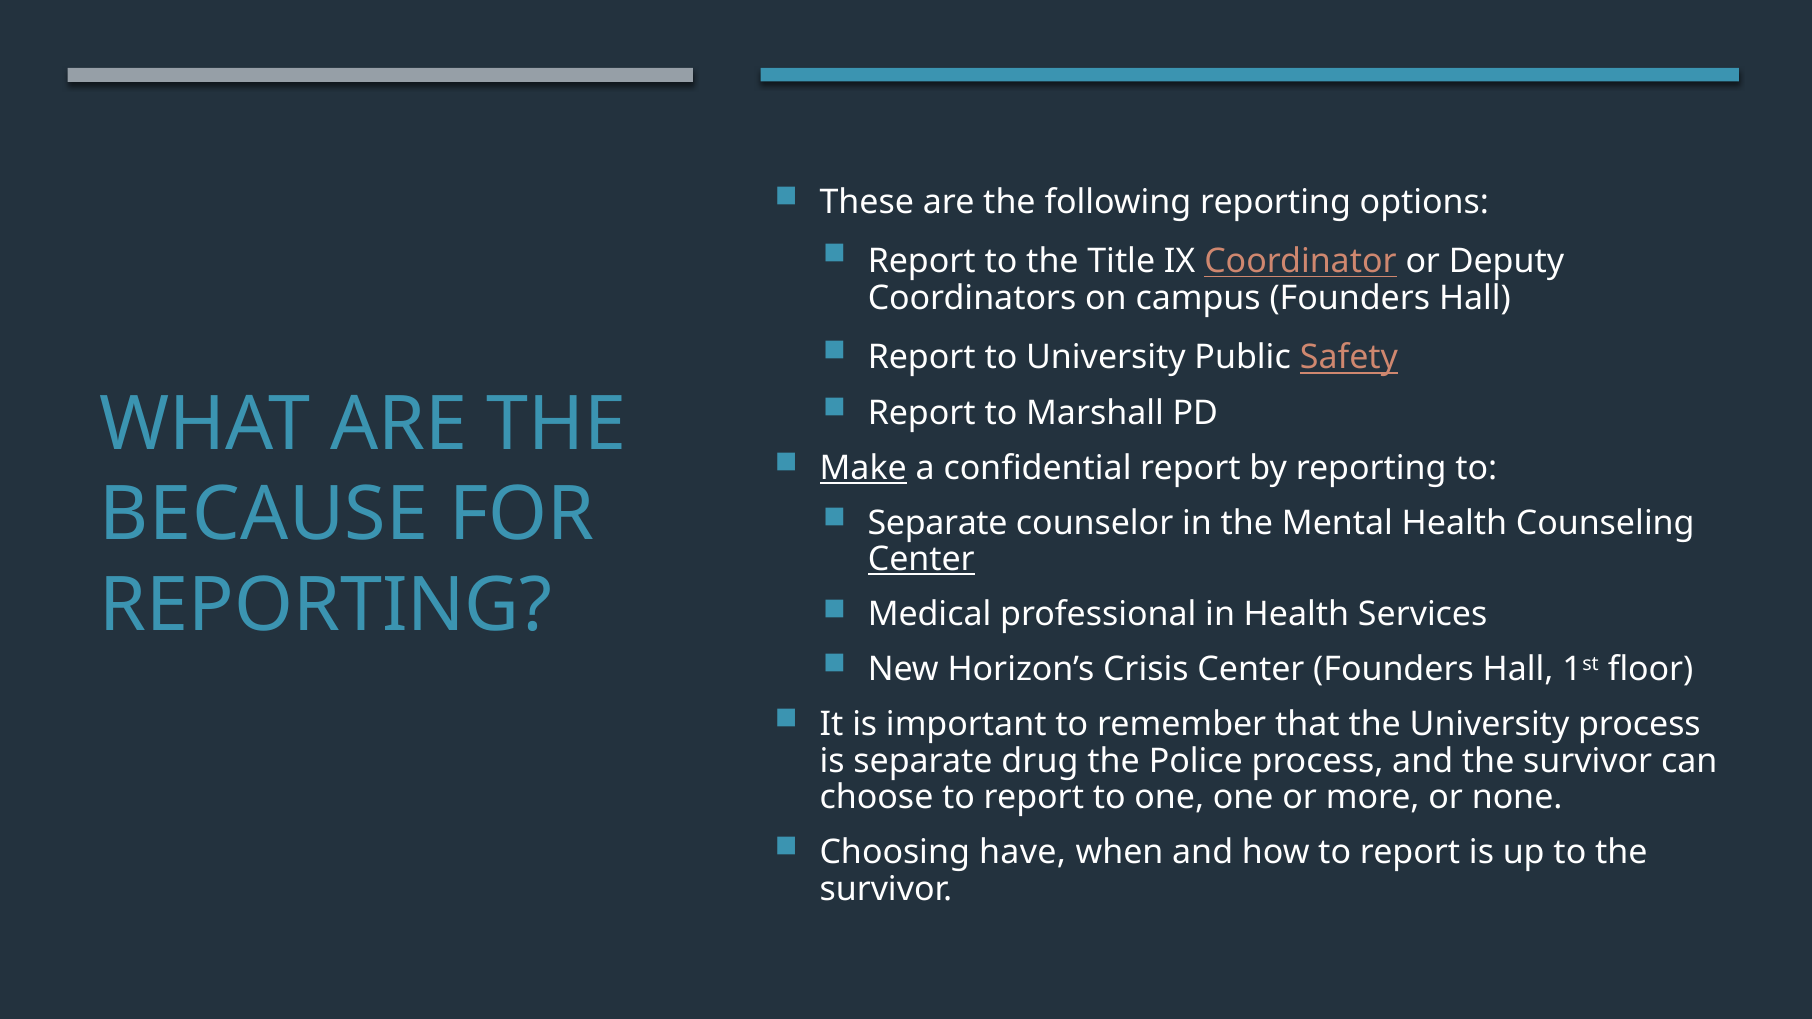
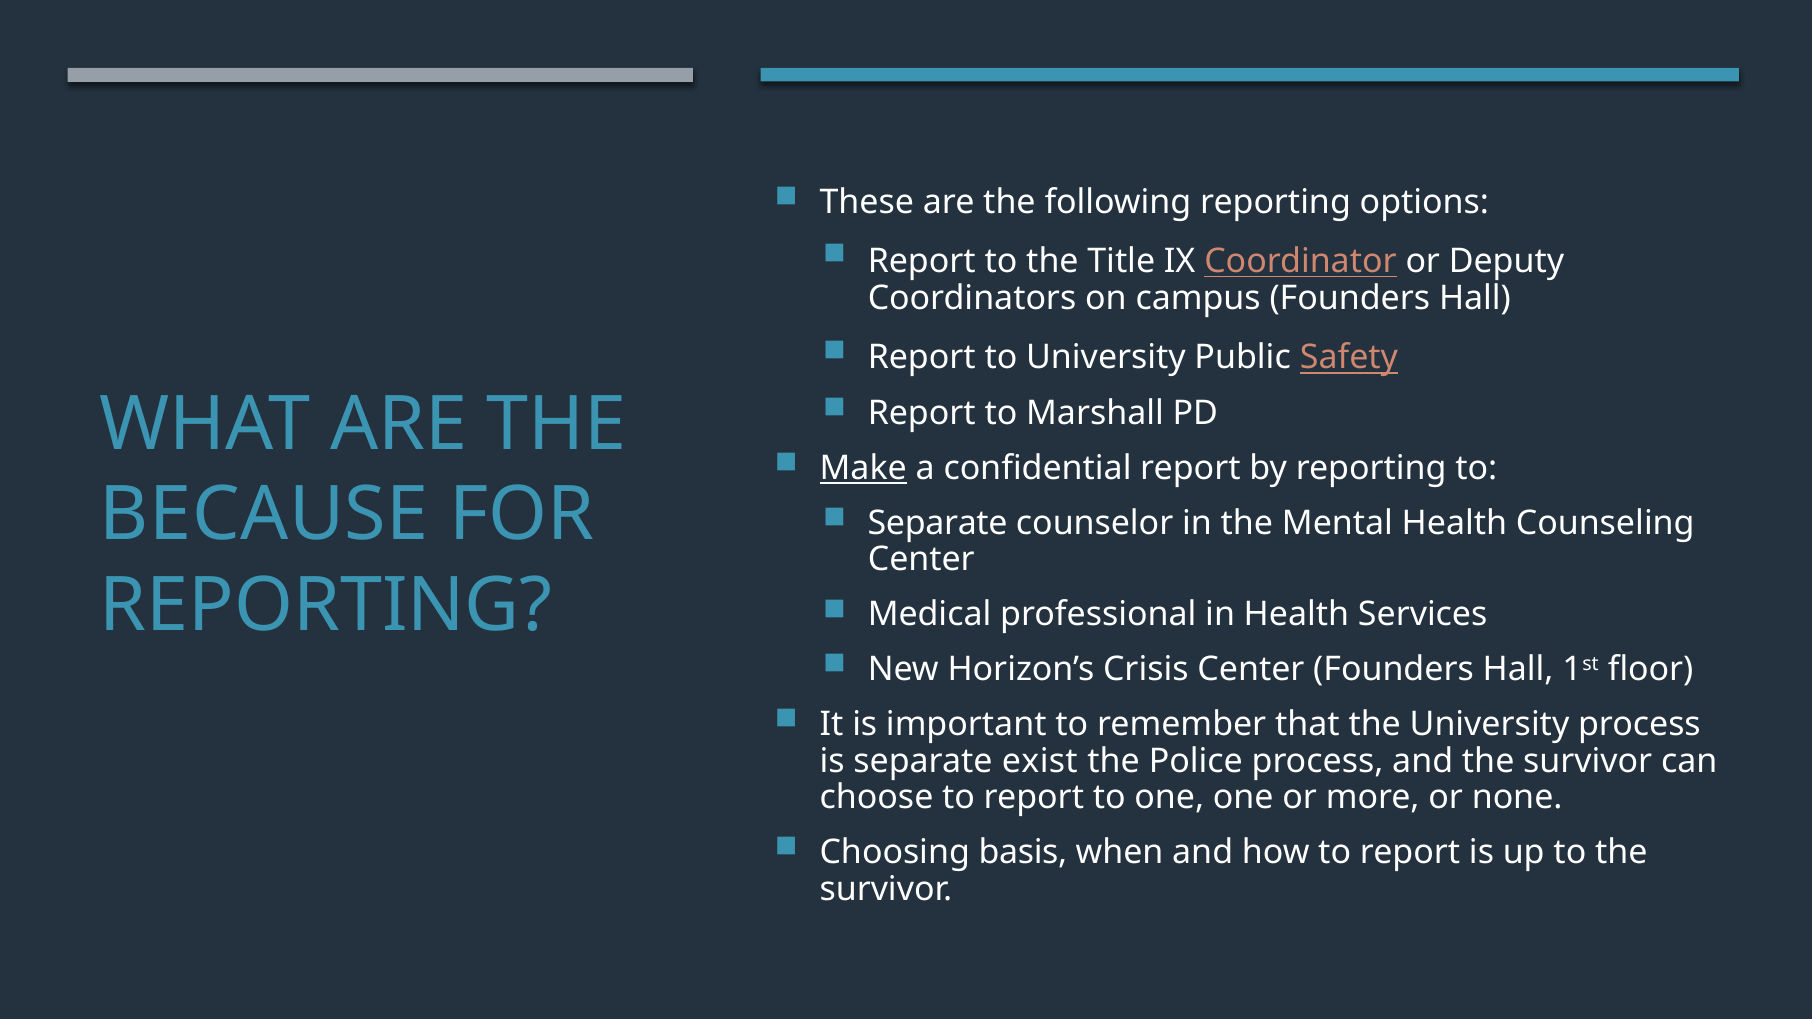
Center at (921, 560) underline: present -> none
drug: drug -> exist
have: have -> basis
